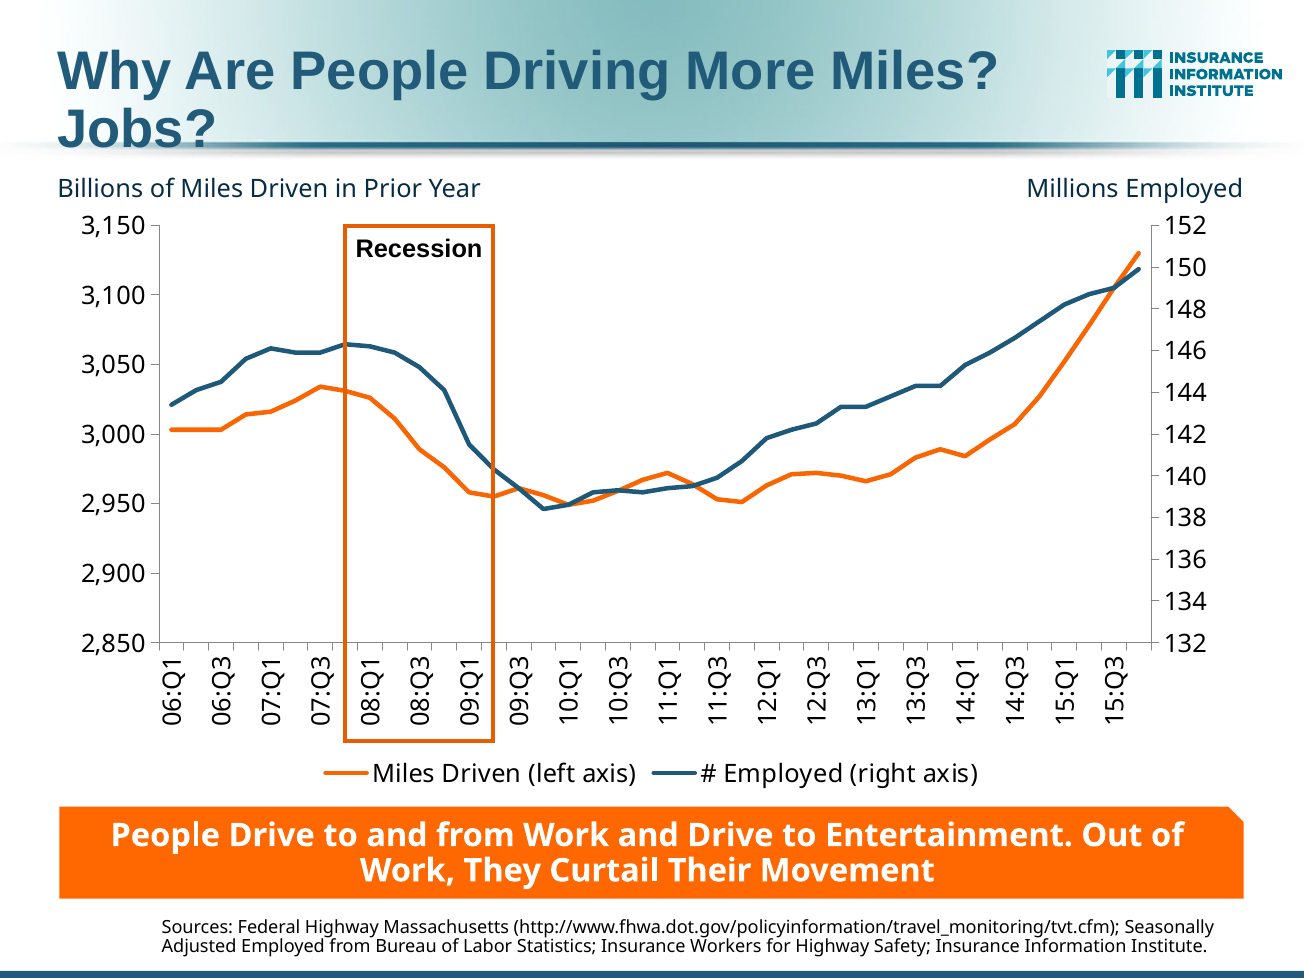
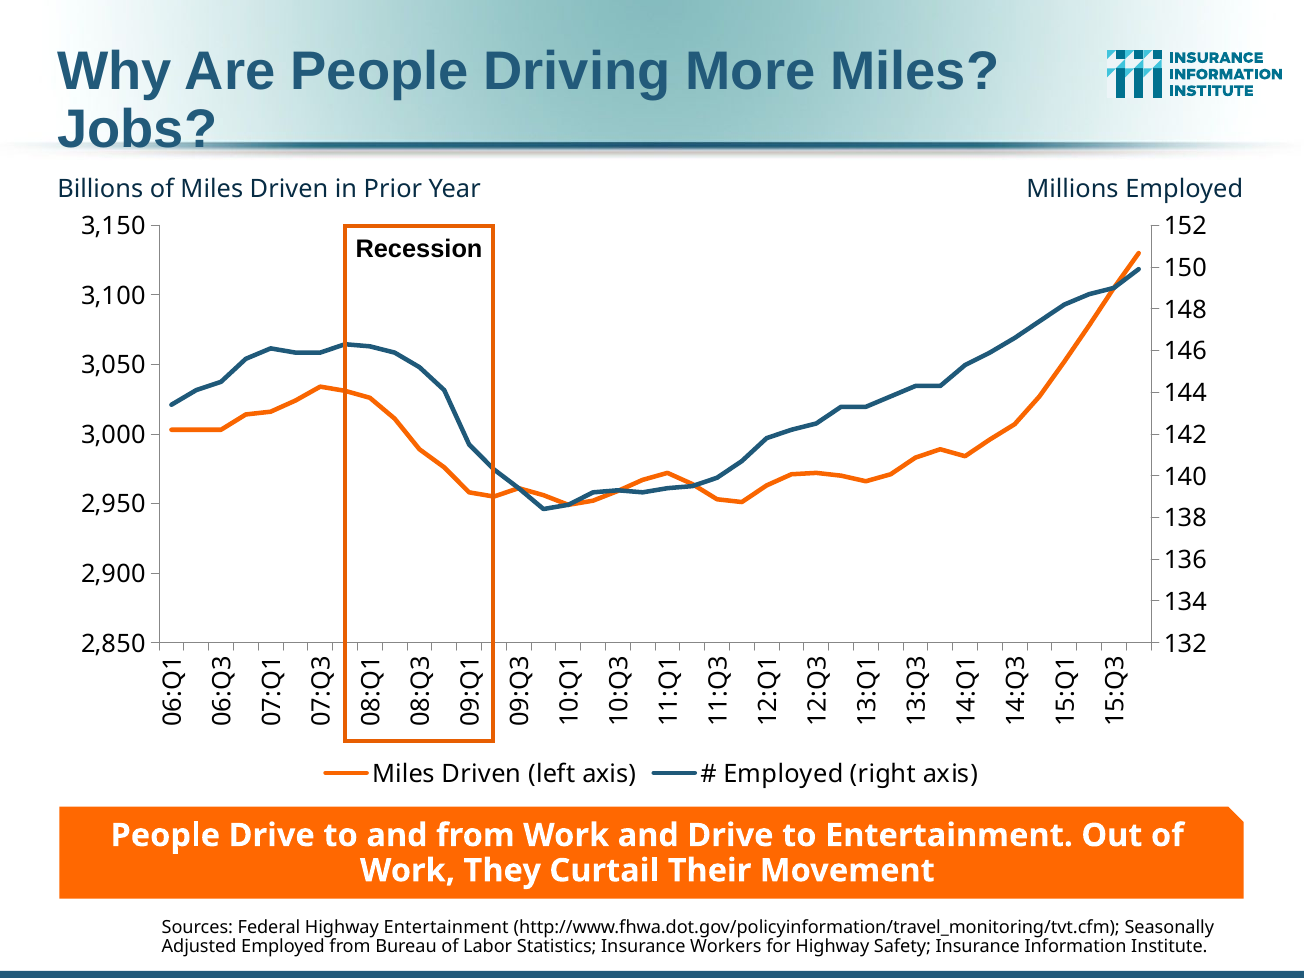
Highway Massachusetts: Massachusetts -> Entertainment
